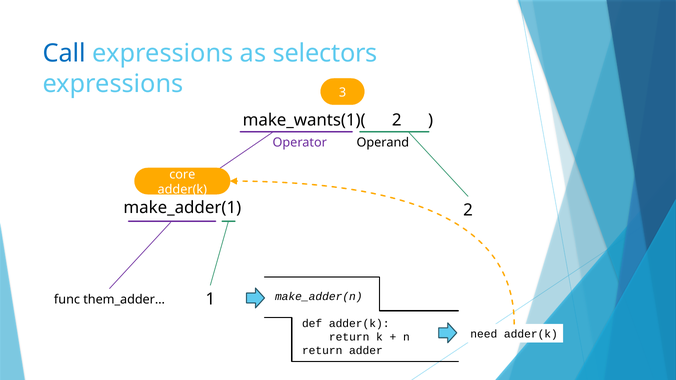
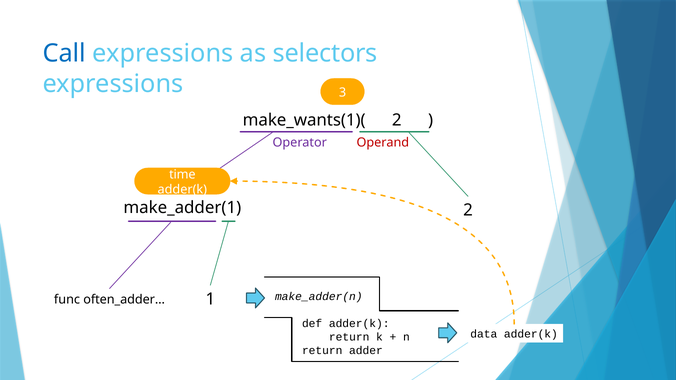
Operand colour: black -> red
core: core -> time
them_adder…: them_adder… -> often_adder…
need: need -> data
